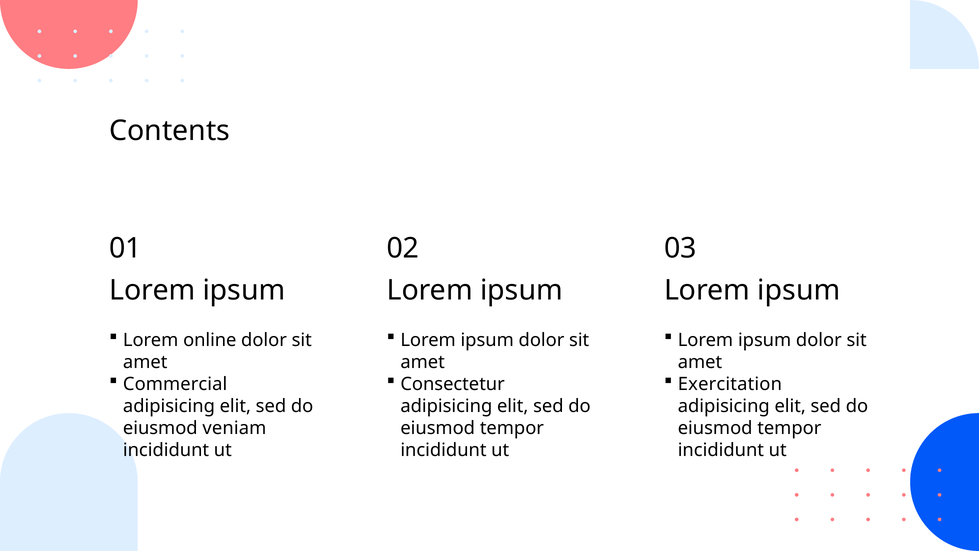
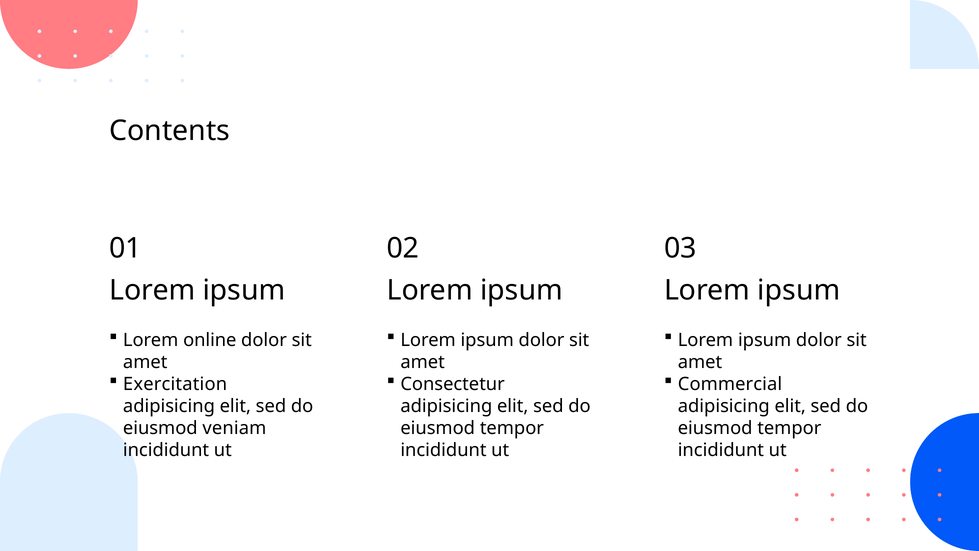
Commercial: Commercial -> Exercitation
Exercitation: Exercitation -> Commercial
